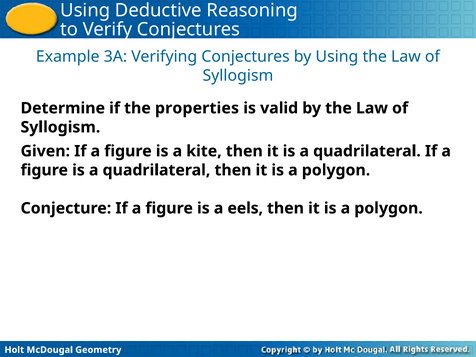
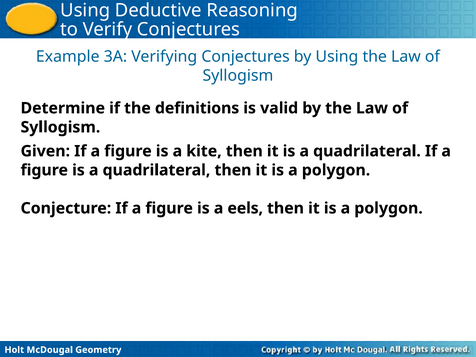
properties: properties -> definitions
